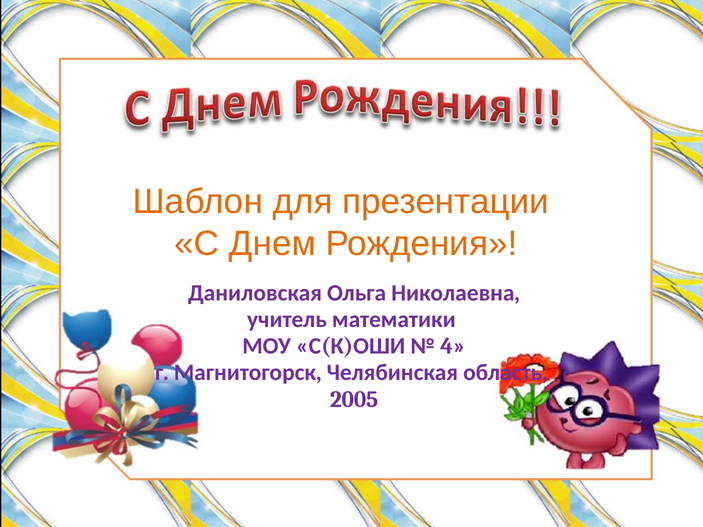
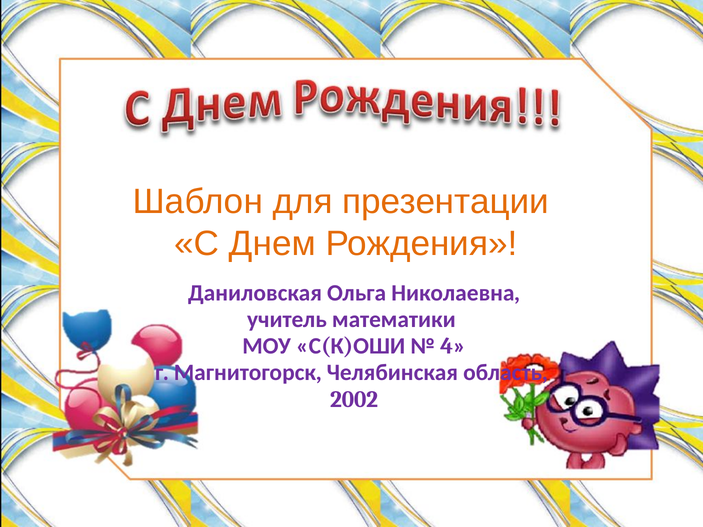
2005: 2005 -> 2002
